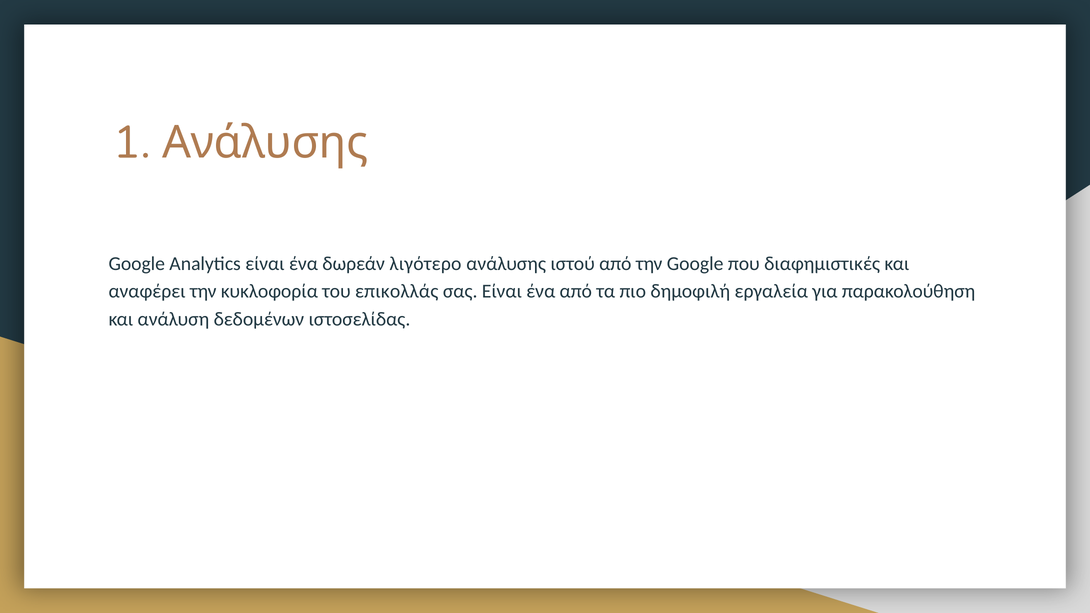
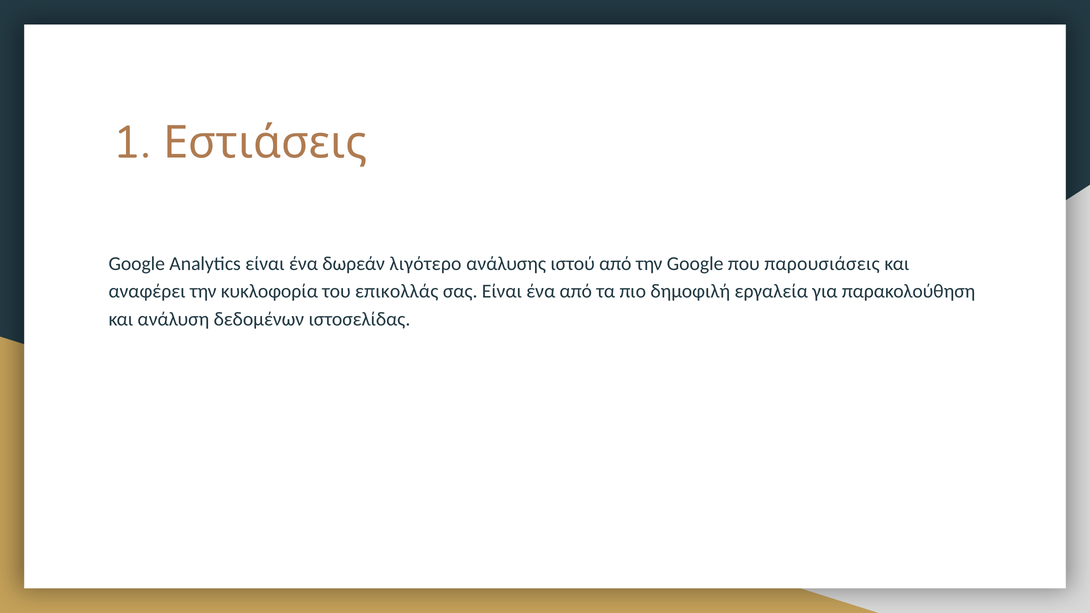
Ανάλυσης at (265, 143): Ανάλυσης -> Εστιάσεις
διαφημιστικές: διαφημιστικές -> παρουσιάσεις
